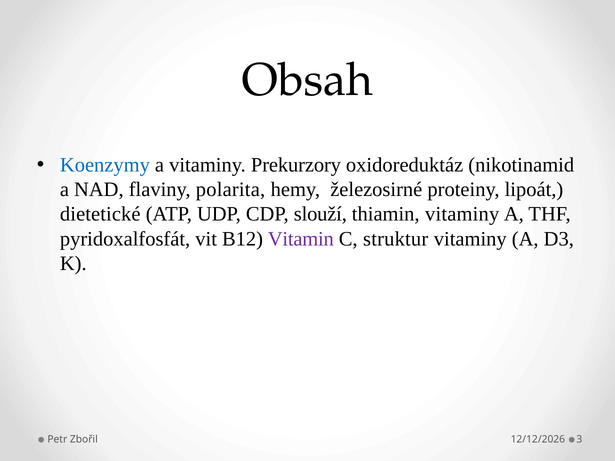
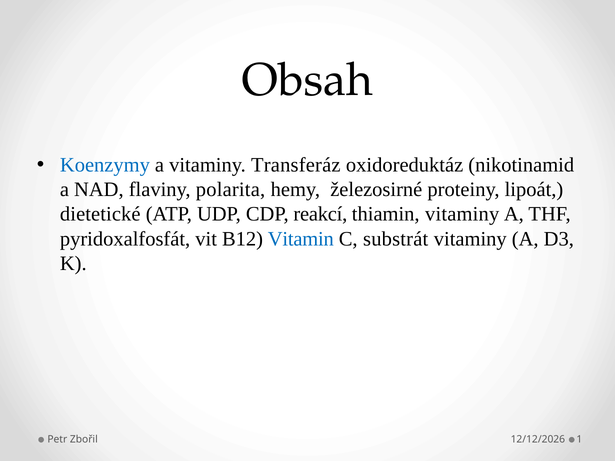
Prekurzory: Prekurzory -> Transferáz
slouží: slouží -> reakcí
Vitamin colour: purple -> blue
struktur: struktur -> substrát
3: 3 -> 1
